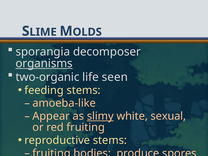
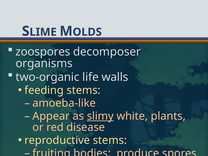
sporangia: sporangia -> zoospores
organisms underline: present -> none
seen: seen -> walls
sexual: sexual -> plants
red fruiting: fruiting -> disease
